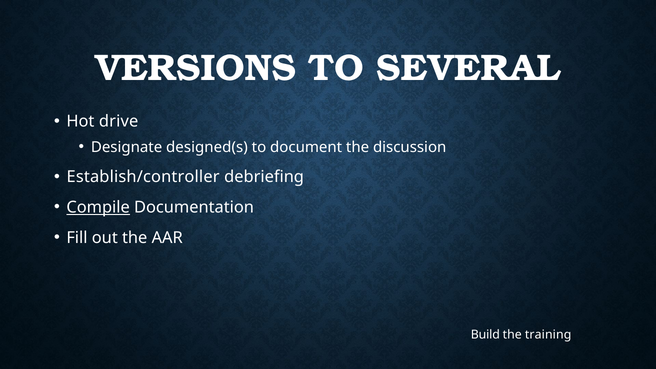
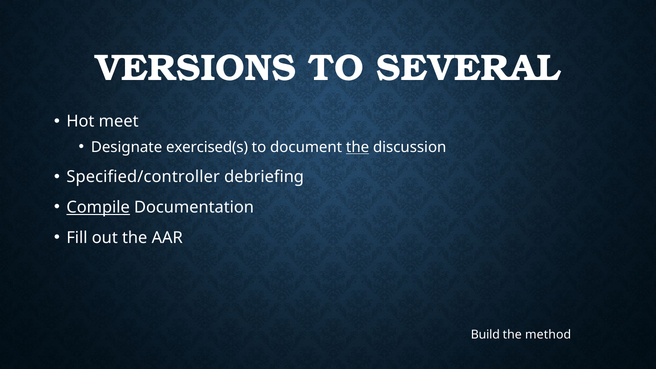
drive: drive -> meet
designed(s: designed(s -> exercised(s
the at (358, 147) underline: none -> present
Establish/controller: Establish/controller -> Specified/controller
training: training -> method
